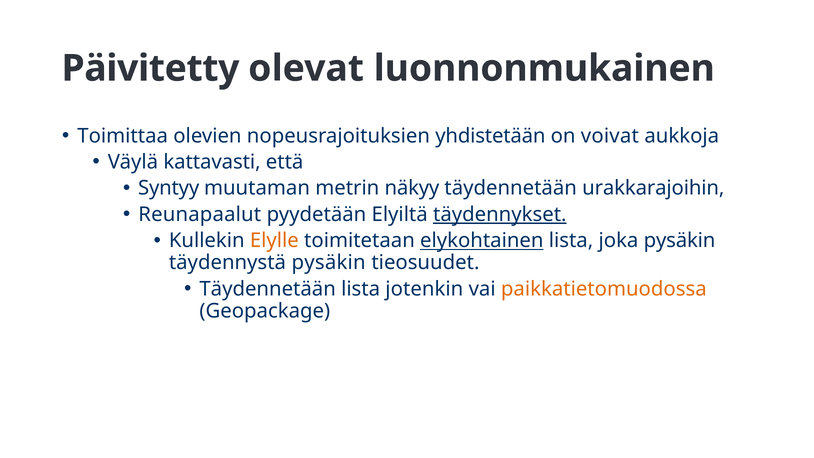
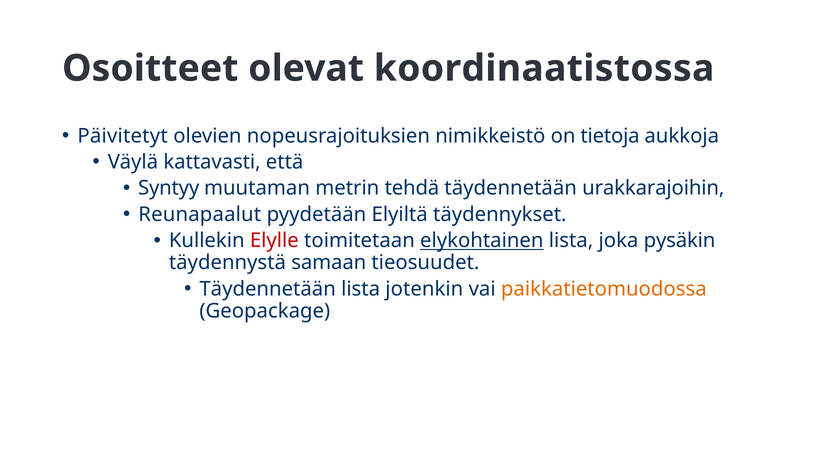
Päivitetty: Päivitetty -> Osoitteet
luonnonmukainen: luonnonmukainen -> koordinaatistossa
Toimittaa: Toimittaa -> Päivitetyt
yhdistetään: yhdistetään -> nimikkeistö
voivat: voivat -> tietoja
näkyy: näkyy -> tehdä
täydennykset underline: present -> none
Elylle colour: orange -> red
täydennystä pysäkin: pysäkin -> samaan
